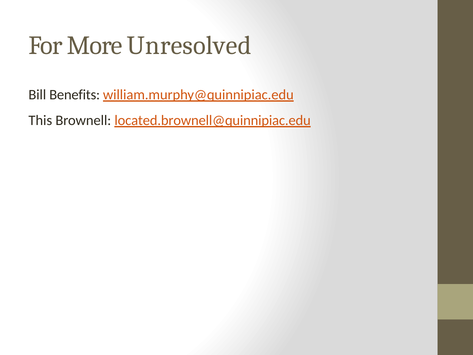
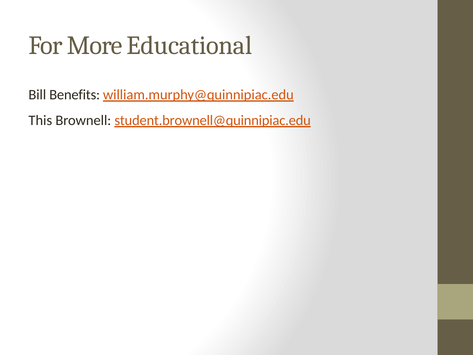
Unresolved: Unresolved -> Educational
located.brownell@quinnipiac.edu: located.brownell@quinnipiac.edu -> student.brownell@quinnipiac.edu
